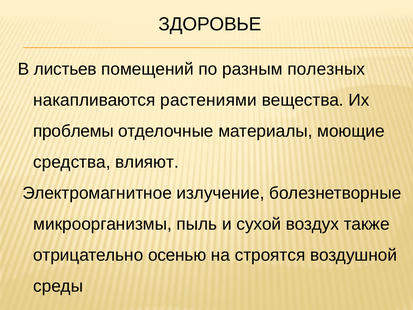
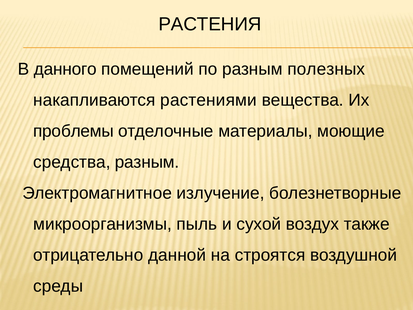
ЗДОРОВЬЕ: ЗДОРОВЬЕ -> РАСТЕНИЯ
листьев: листьев -> данного
средства влияют: влияют -> разным
осенью: осенью -> данной
